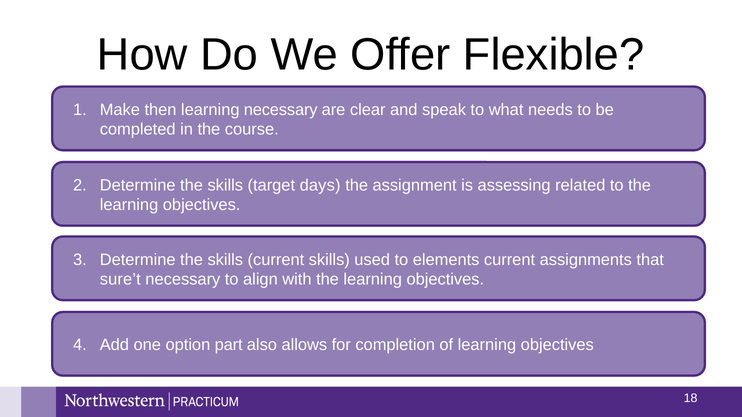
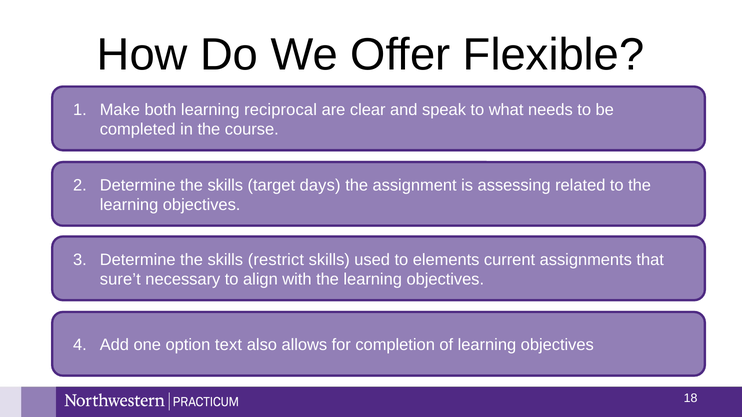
then: then -> both
learning necessary: necessary -> reciprocal
skills current: current -> restrict
part: part -> text
